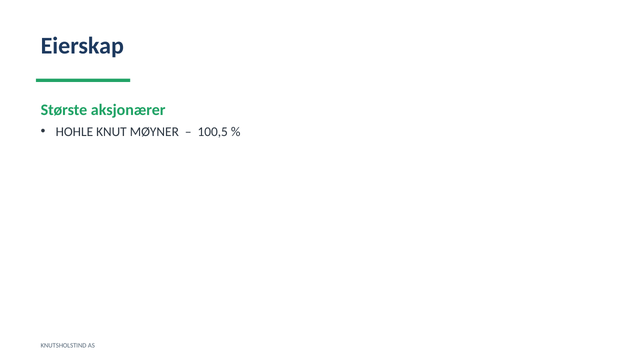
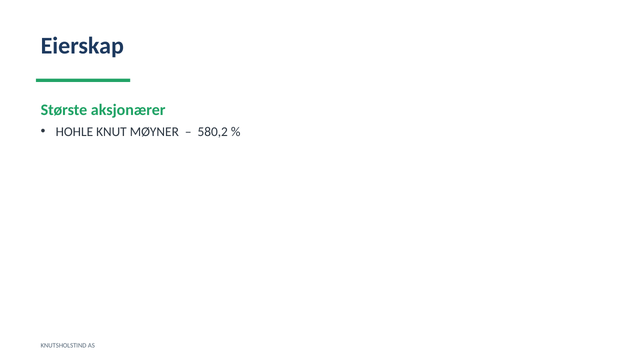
100,5: 100,5 -> 580,2
